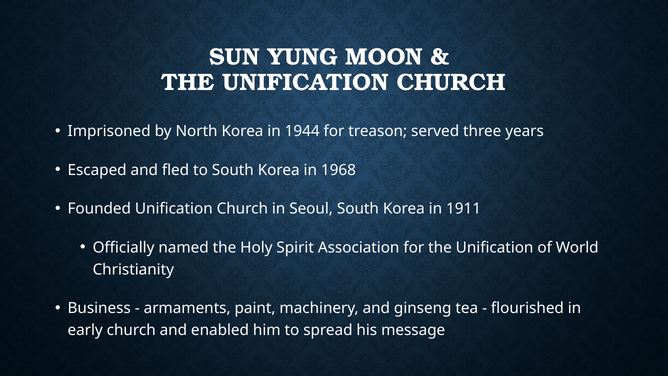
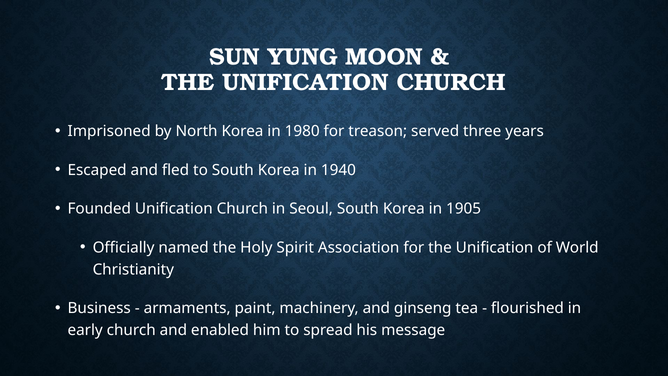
1944: 1944 -> 1980
1968: 1968 -> 1940
1911: 1911 -> 1905
